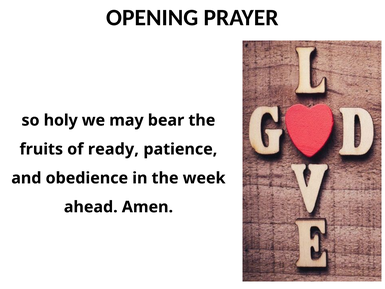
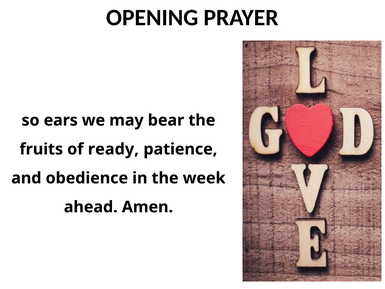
holy: holy -> ears
